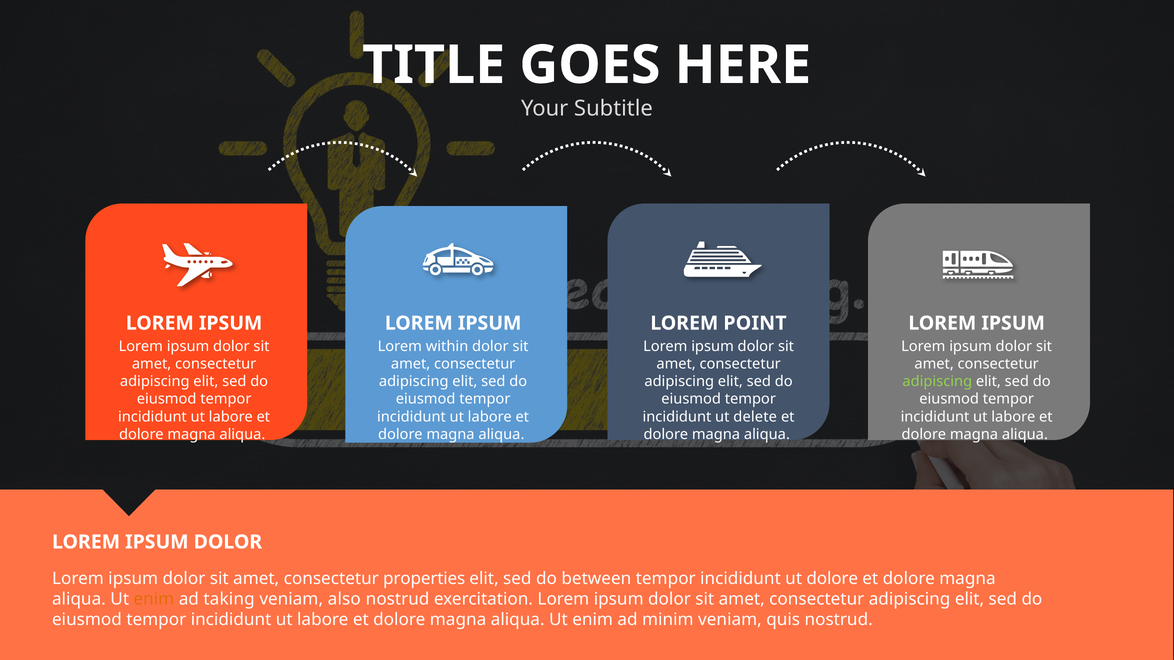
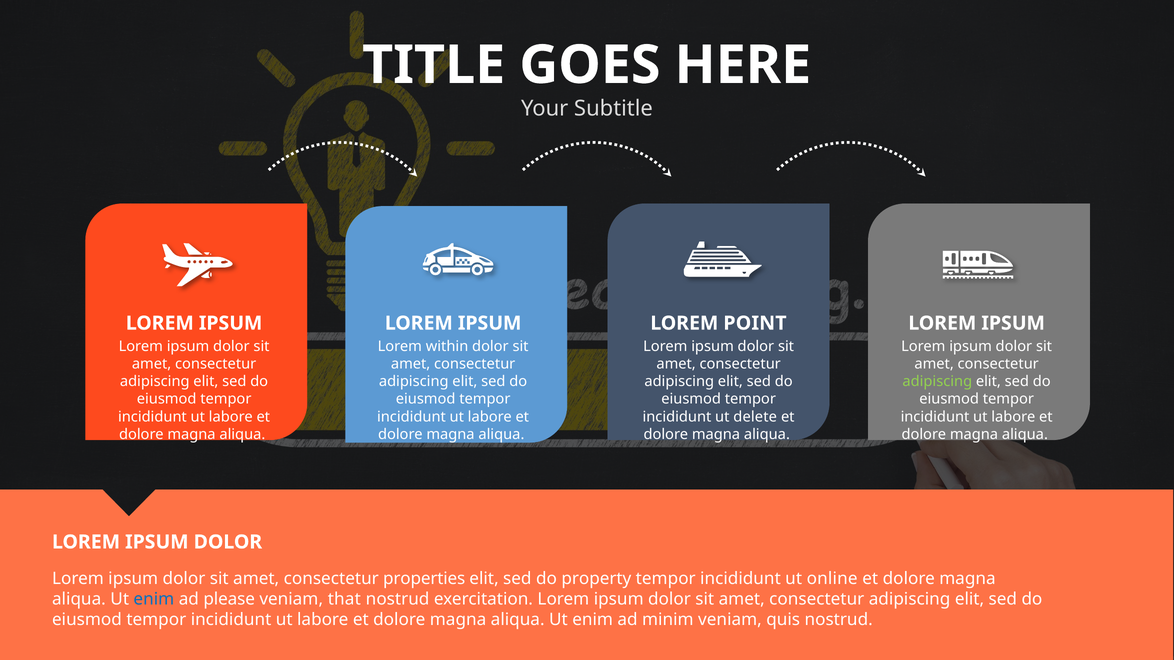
between: between -> property
ut dolore: dolore -> online
enim at (154, 599) colour: orange -> blue
taking: taking -> please
also: also -> that
